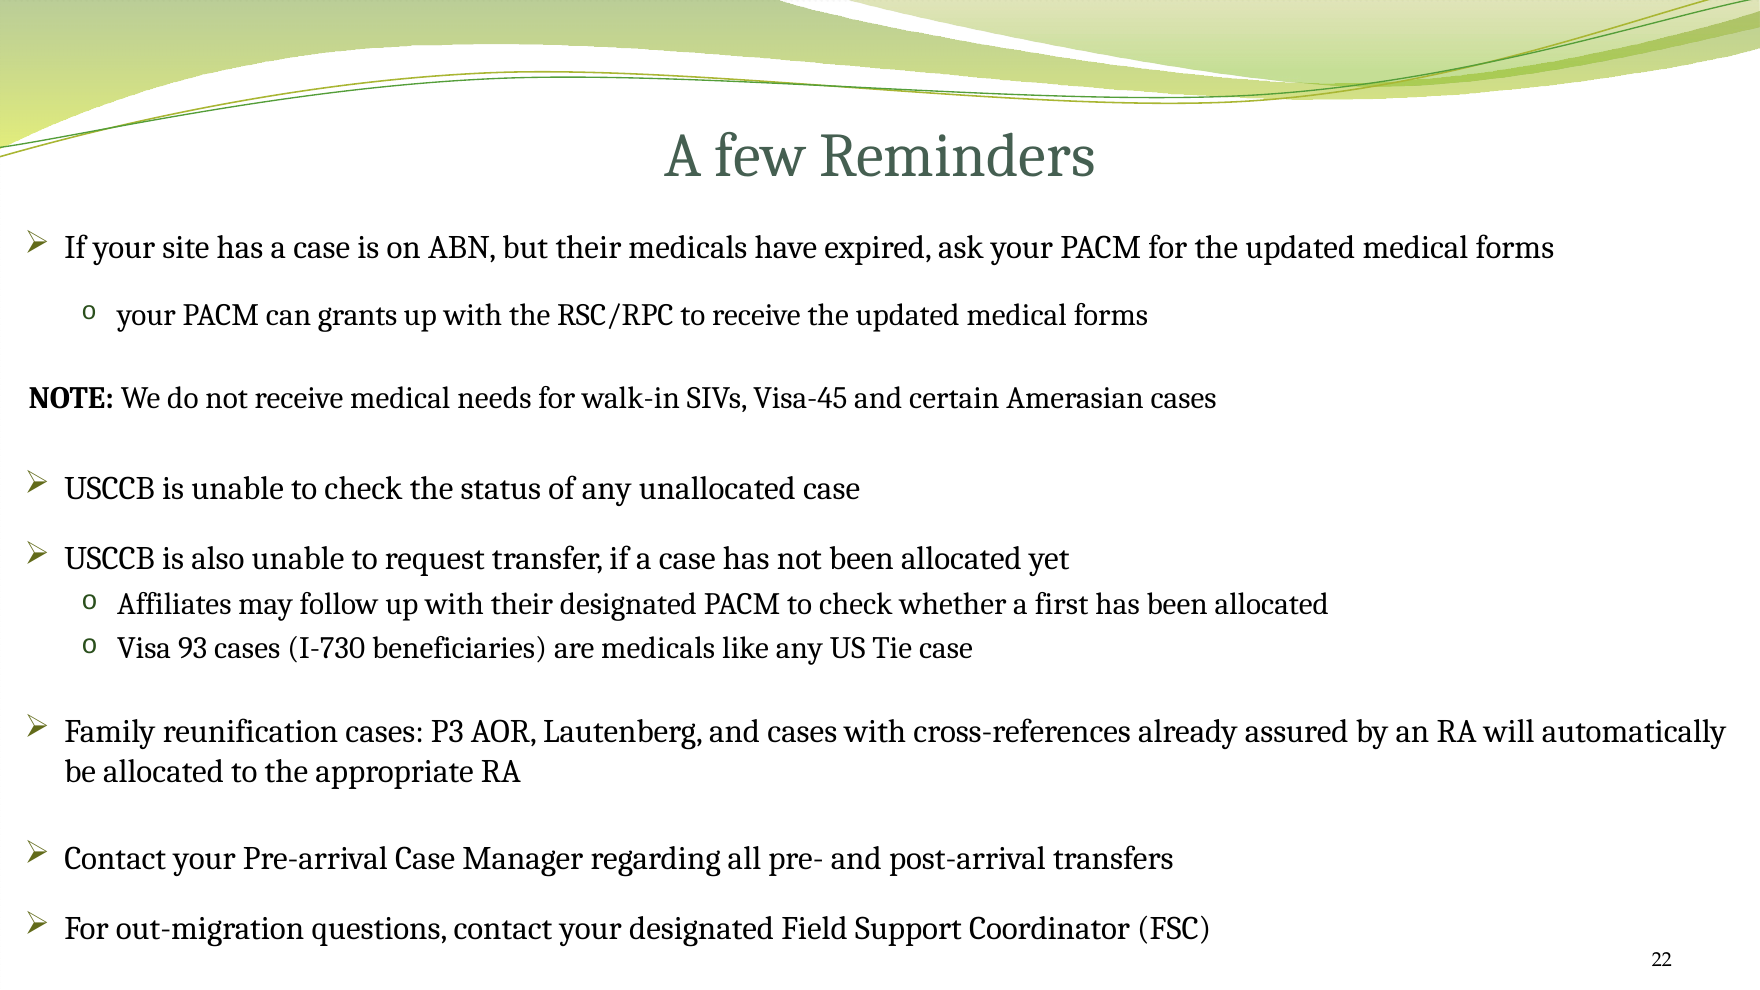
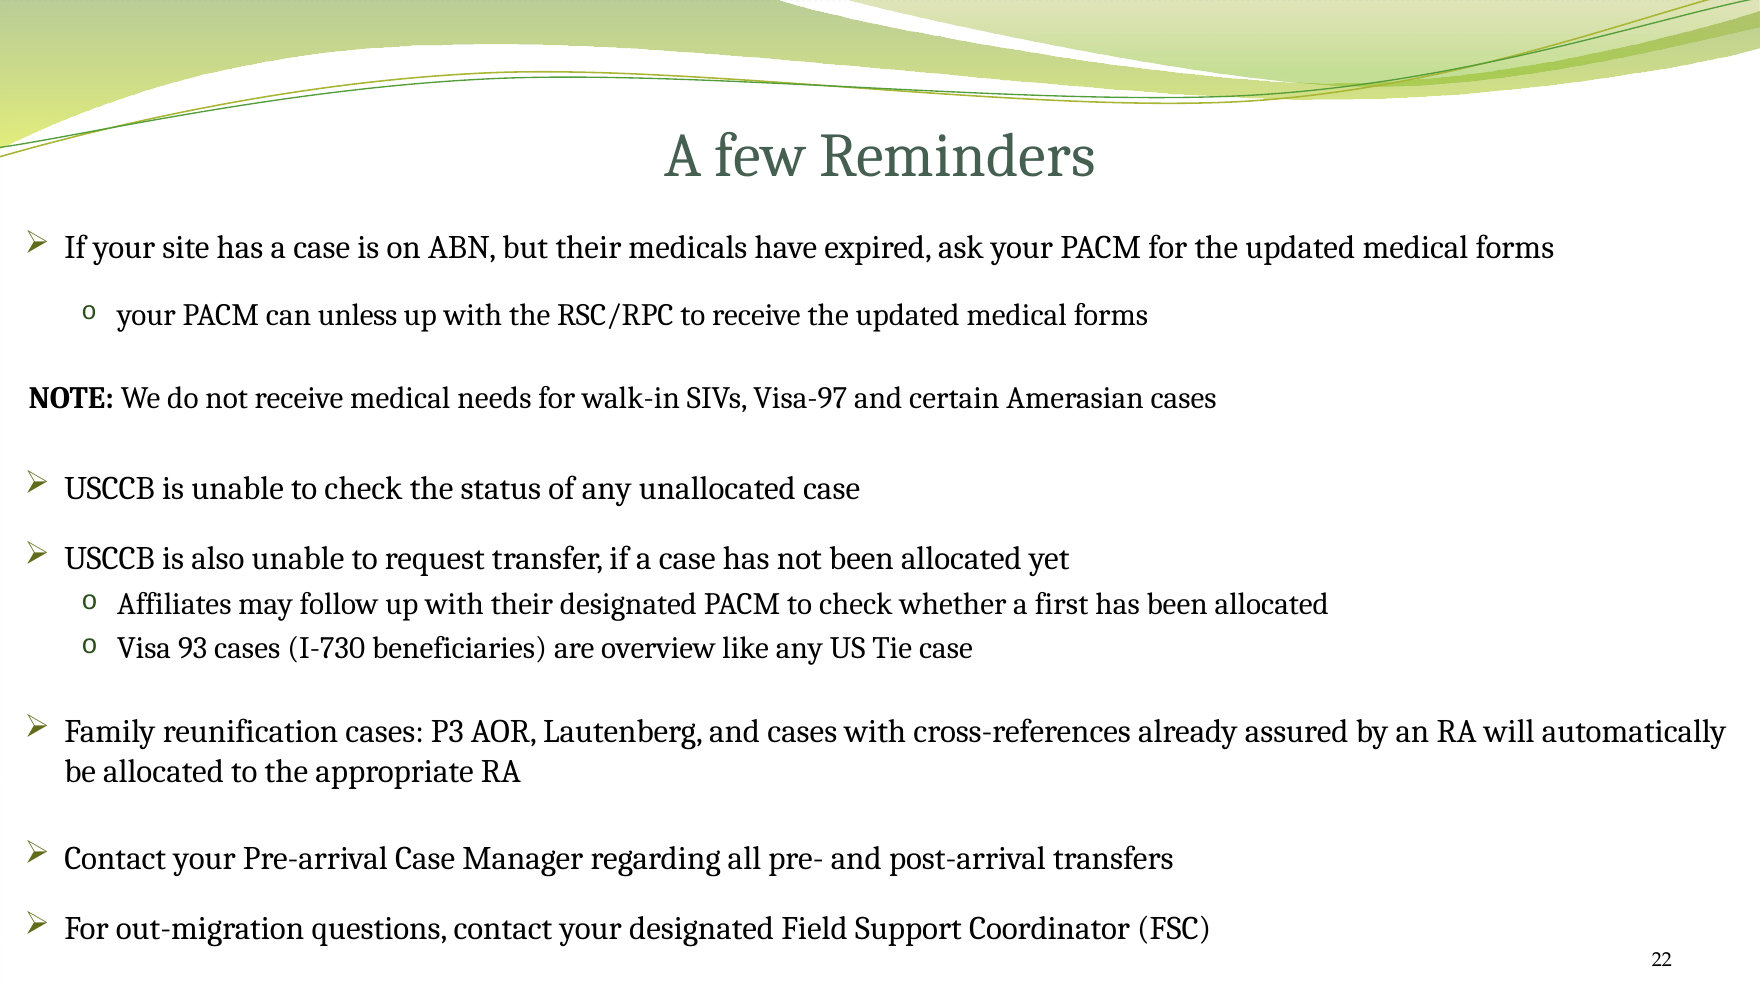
grants: grants -> unless
Visa-45: Visa-45 -> Visa-97
are medicals: medicals -> overview
